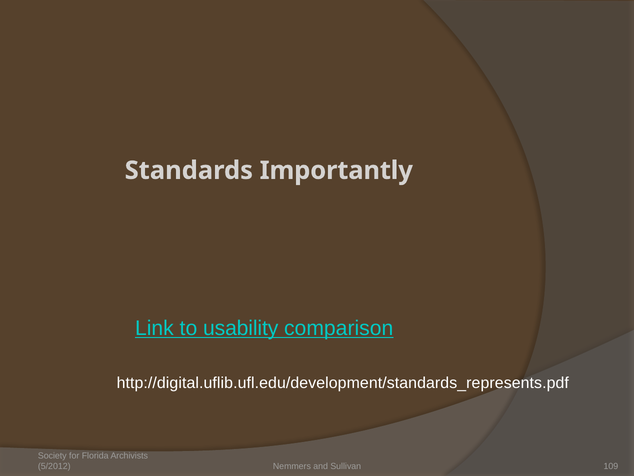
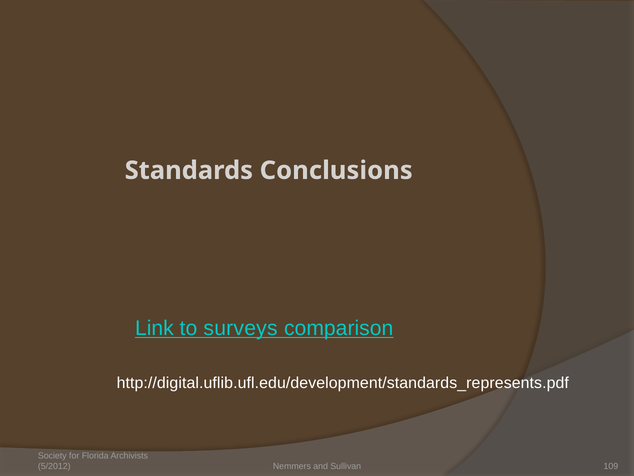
Importantly: Importantly -> Conclusions
usability: usability -> surveys
